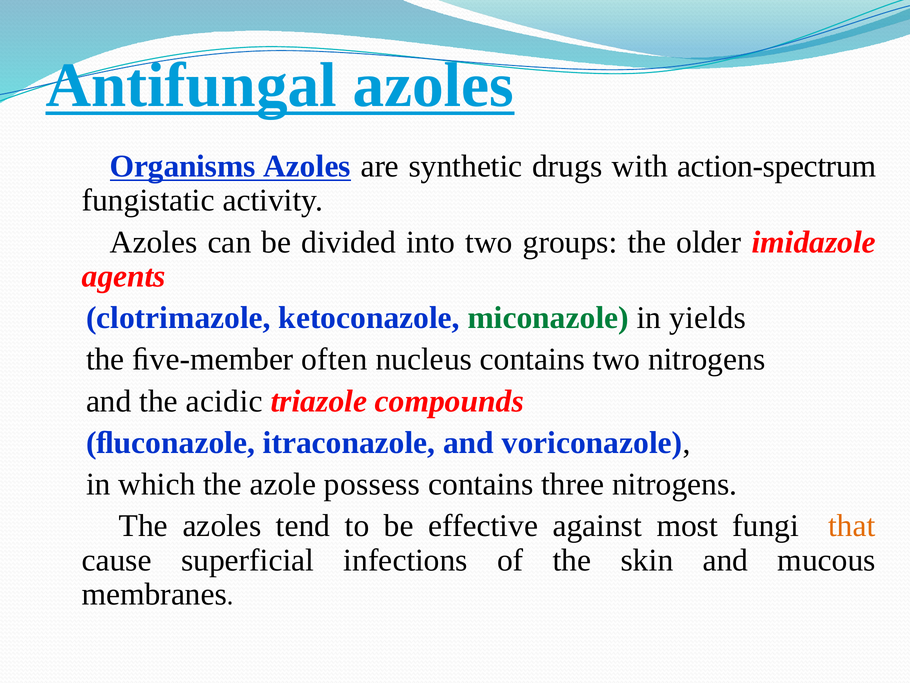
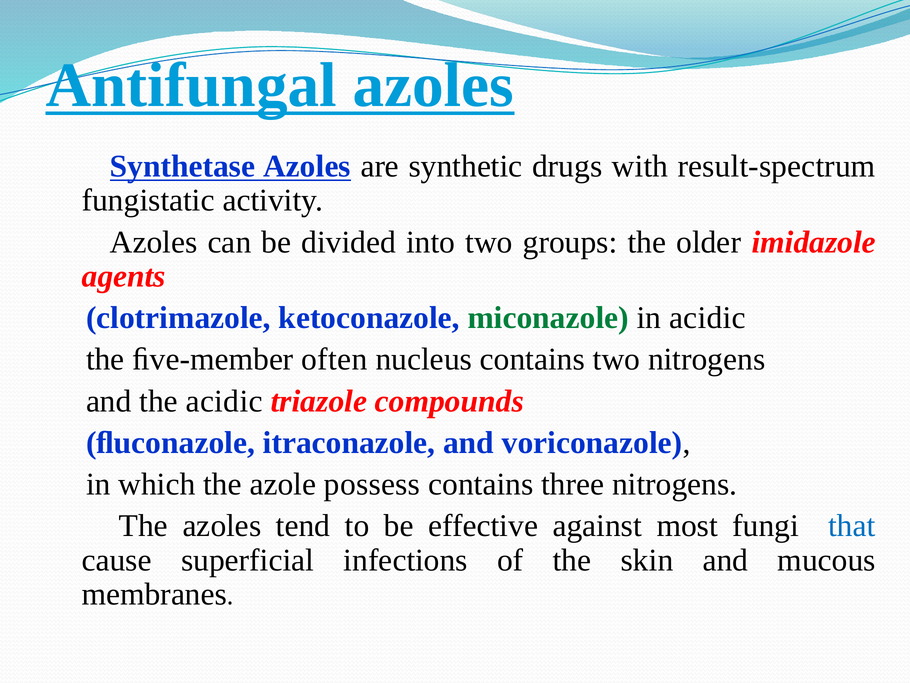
Organisms: Organisms -> Synthetase
action-spectrum: action-spectrum -> result-spectrum
in yields: yields -> acidic
that colour: orange -> blue
